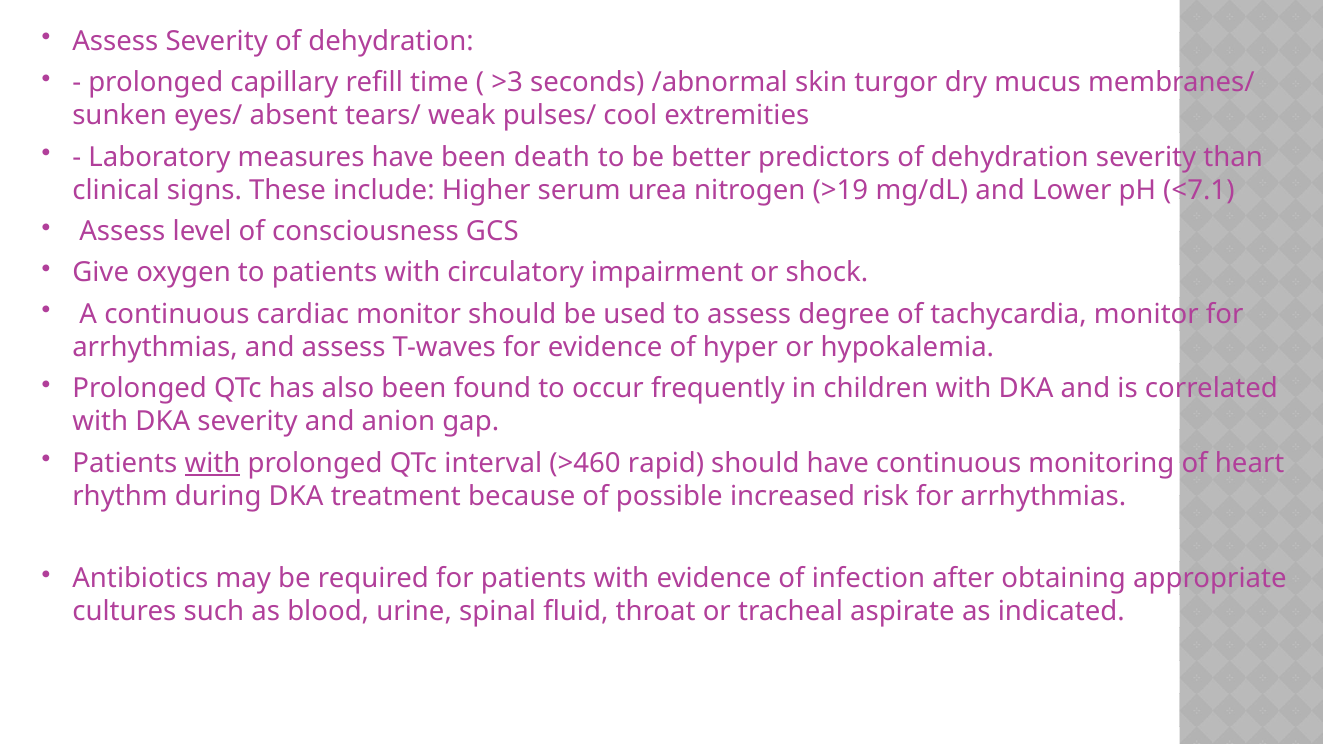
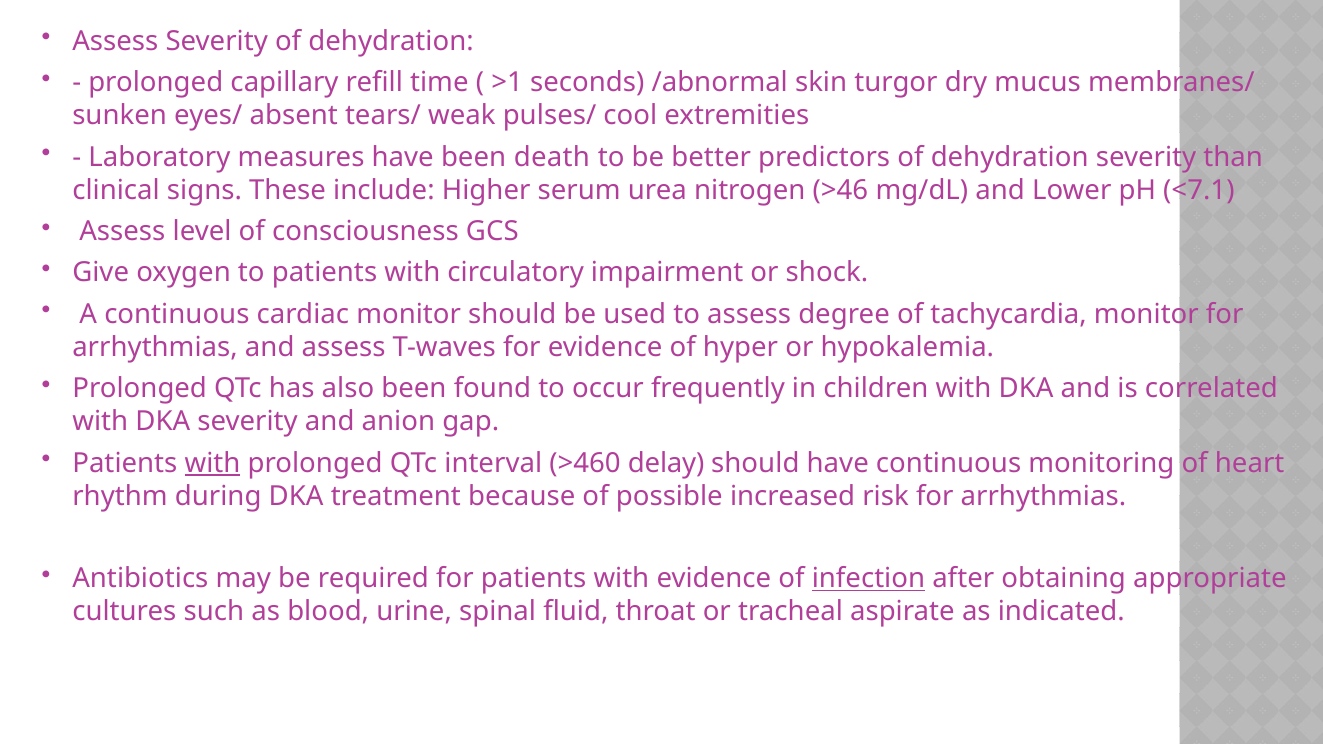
>3: >3 -> >1
>19: >19 -> >46
rapid: rapid -> delay
infection underline: none -> present
